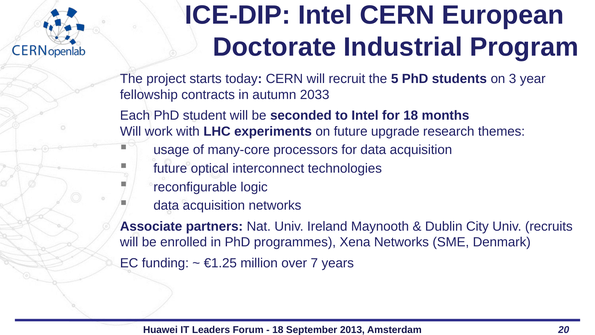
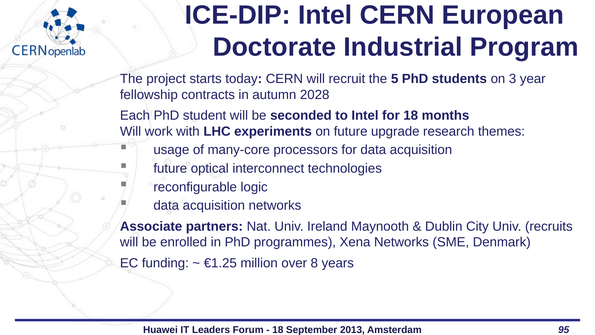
2033: 2033 -> 2028
7: 7 -> 8
20: 20 -> 95
